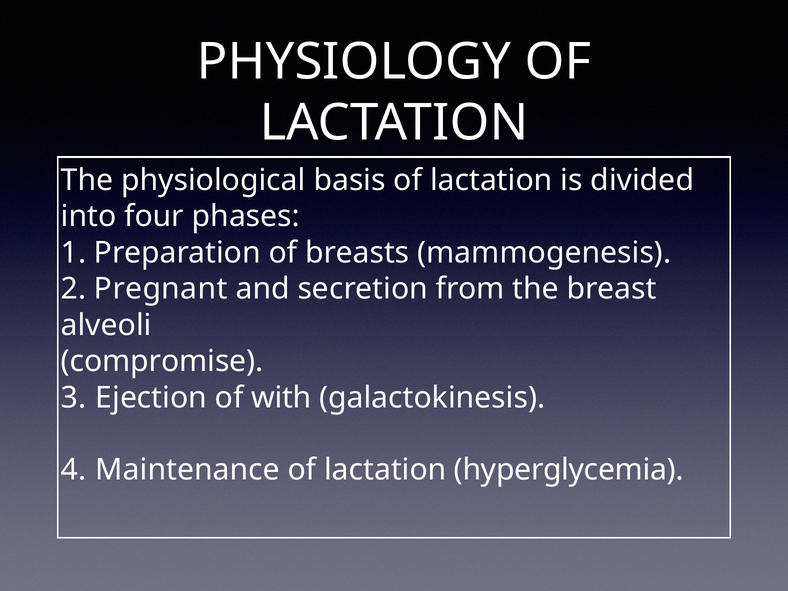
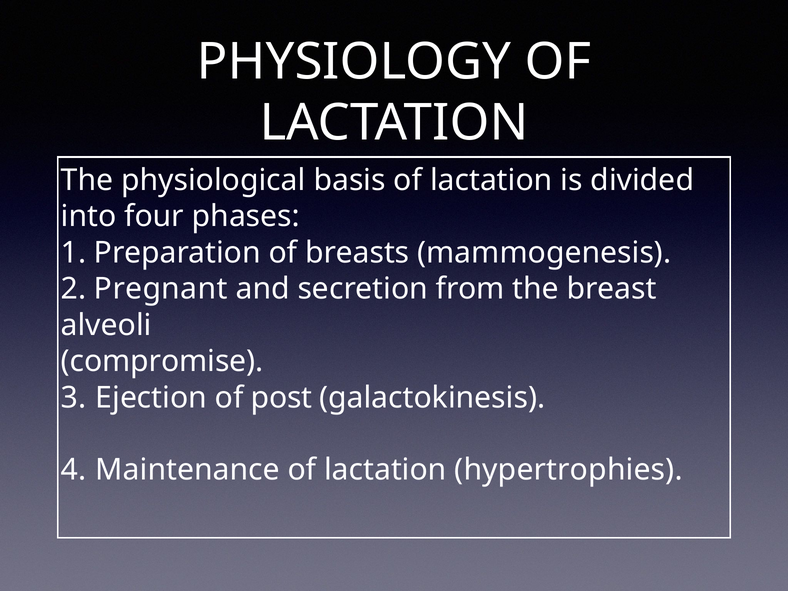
with: with -> post
hyperglycemia: hyperglycemia -> hypertrophies
